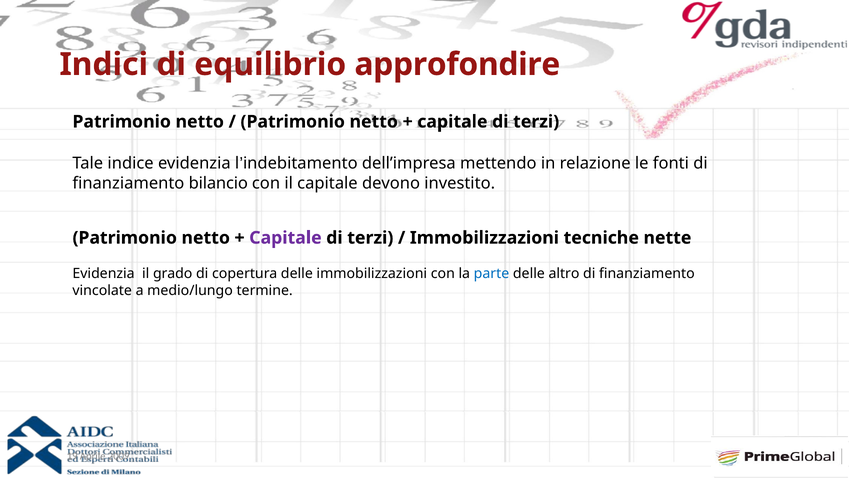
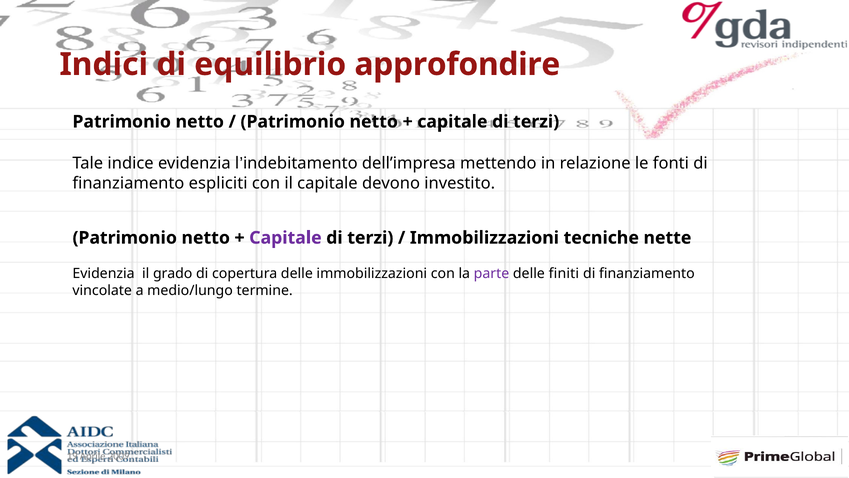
bilancio: bilancio -> espliciti
parte colour: blue -> purple
altro: altro -> finiti
